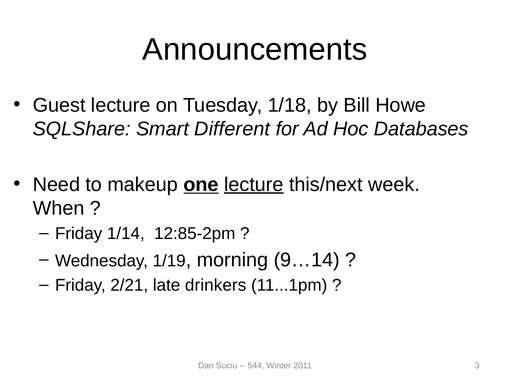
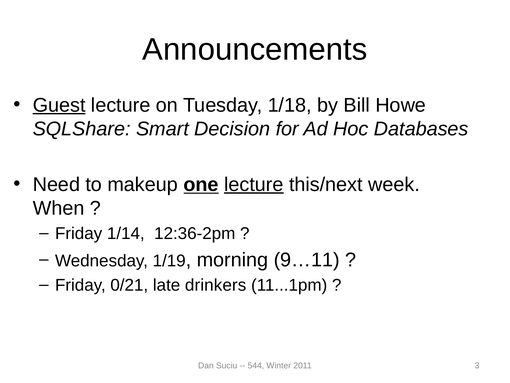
Guest underline: none -> present
Different: Different -> Decision
12:85-2pm: 12:85-2pm -> 12:36-2pm
9…14: 9…14 -> 9…11
2/21: 2/21 -> 0/21
